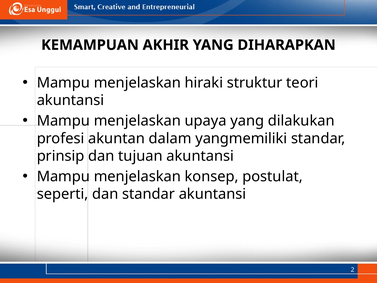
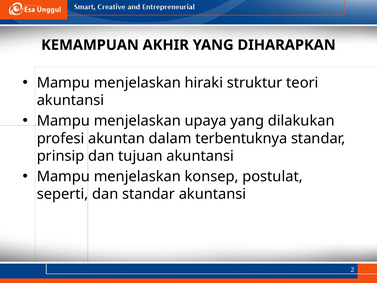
yangmemiliki: yangmemiliki -> terbentuknya
